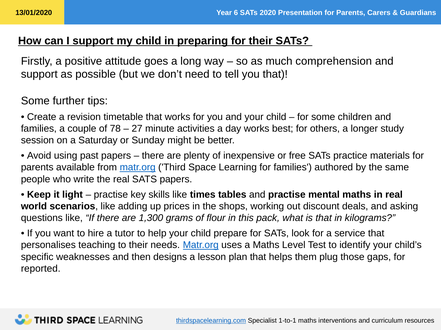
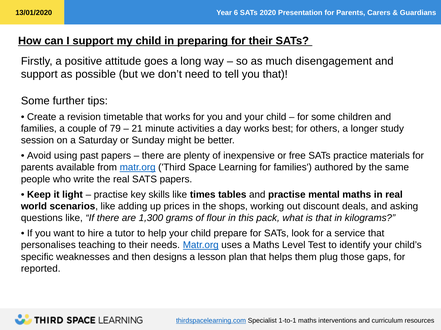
comprehension: comprehension -> disengagement
78: 78 -> 79
27: 27 -> 21
